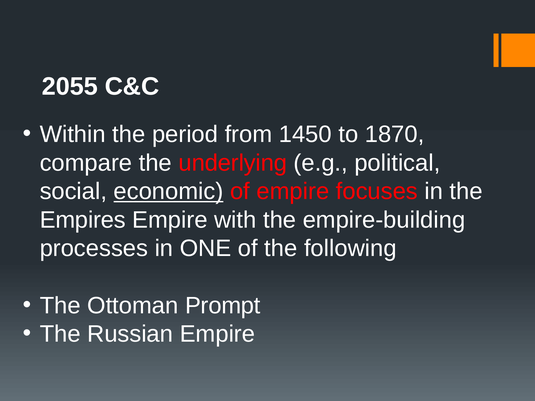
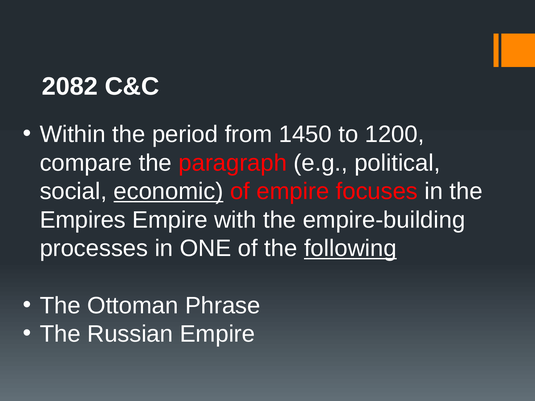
2055: 2055 -> 2082
1870: 1870 -> 1200
underlying: underlying -> paragraph
following underline: none -> present
Prompt: Prompt -> Phrase
